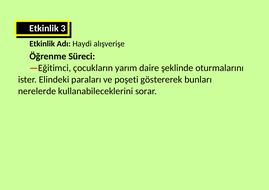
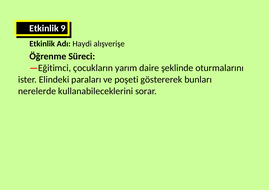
3: 3 -> 9
